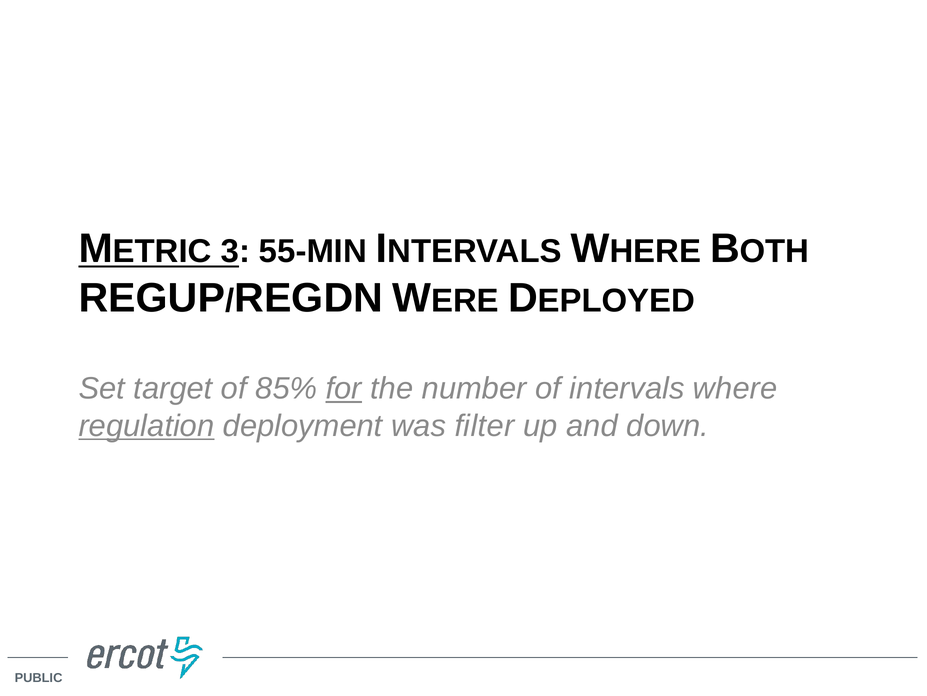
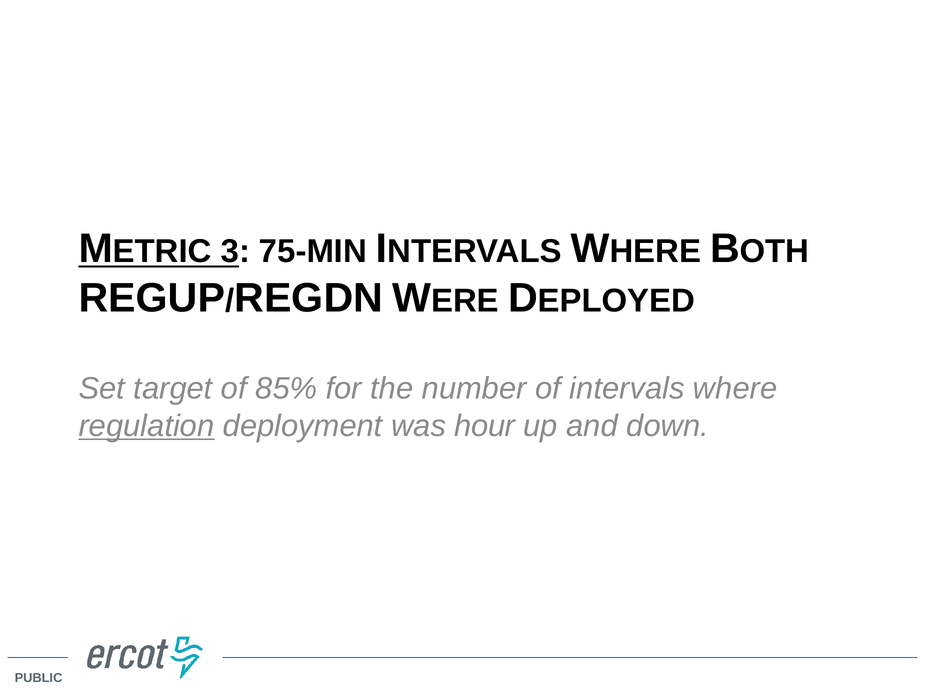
55-MIN: 55-MIN -> 75-MIN
for underline: present -> none
filter: filter -> hour
